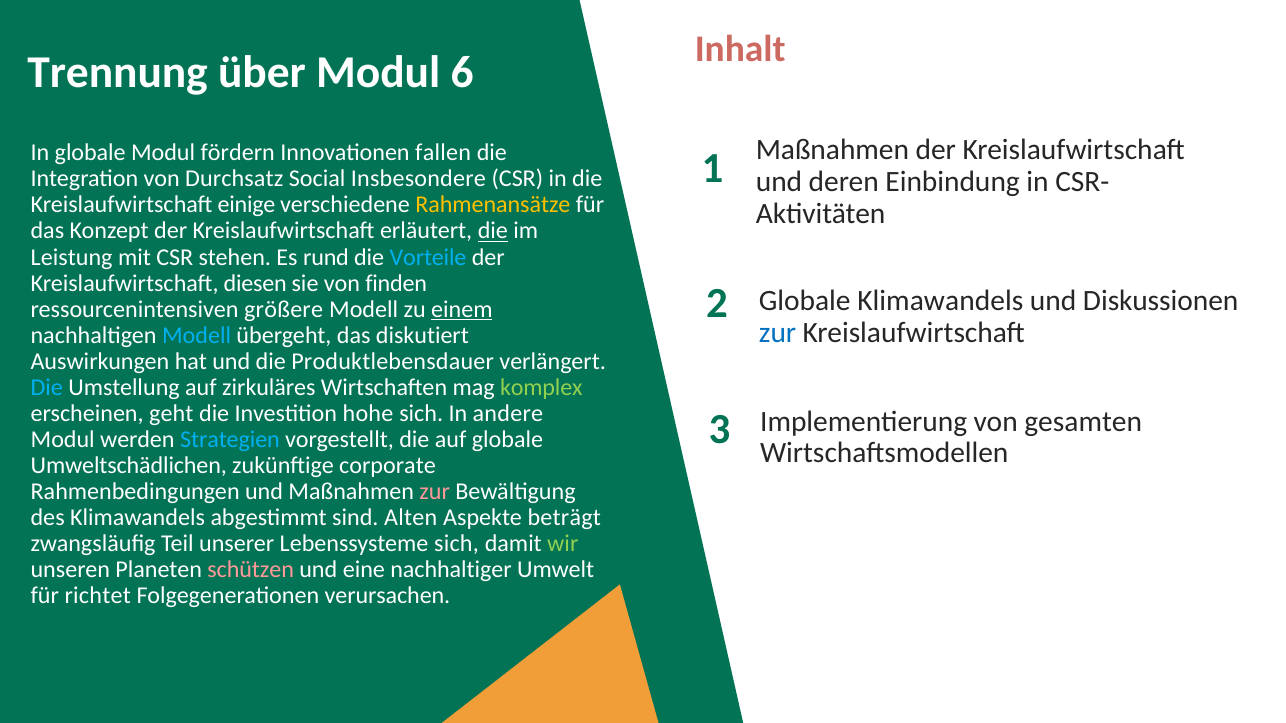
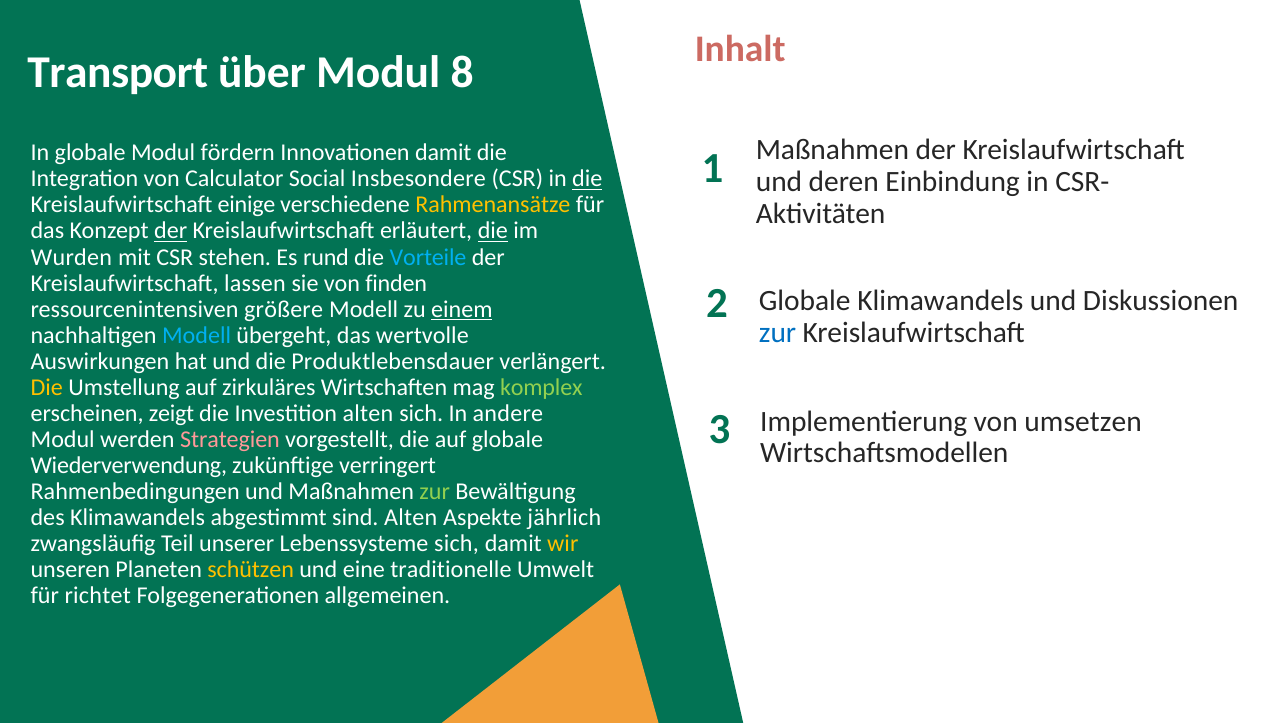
Trennung: Trennung -> Transport
6: 6 -> 8
Innovationen fallen: fallen -> damit
Durchsatz: Durchsatz -> Calculator
die at (587, 179) underline: none -> present
der at (171, 231) underline: none -> present
Leistung: Leistung -> Wurden
diesen: diesen -> lassen
diskutiert: diskutiert -> wertvolle
Die at (47, 387) colour: light blue -> yellow
geht: geht -> zeigt
Investition hohe: hohe -> alten
gesamten: gesamten -> umsetzen
Strategien colour: light blue -> pink
Umweltschädlichen: Umweltschädlichen -> Wiederverwendung
corporate: corporate -> verringert
zur at (435, 492) colour: pink -> light green
beträgt: beträgt -> jährlich
wir colour: light green -> yellow
schützen colour: pink -> yellow
nachhaltiger: nachhaltiger -> traditionelle
verursachen: verursachen -> allgemeinen
